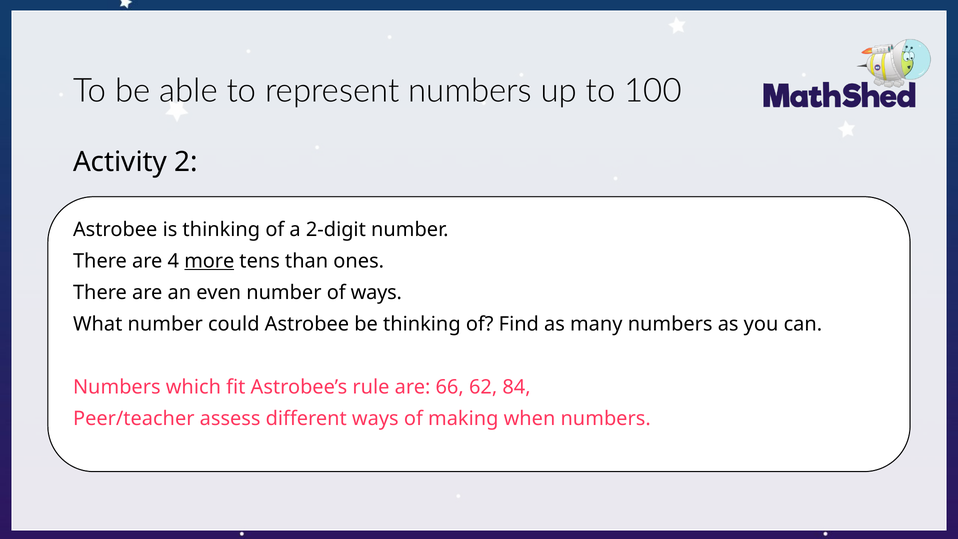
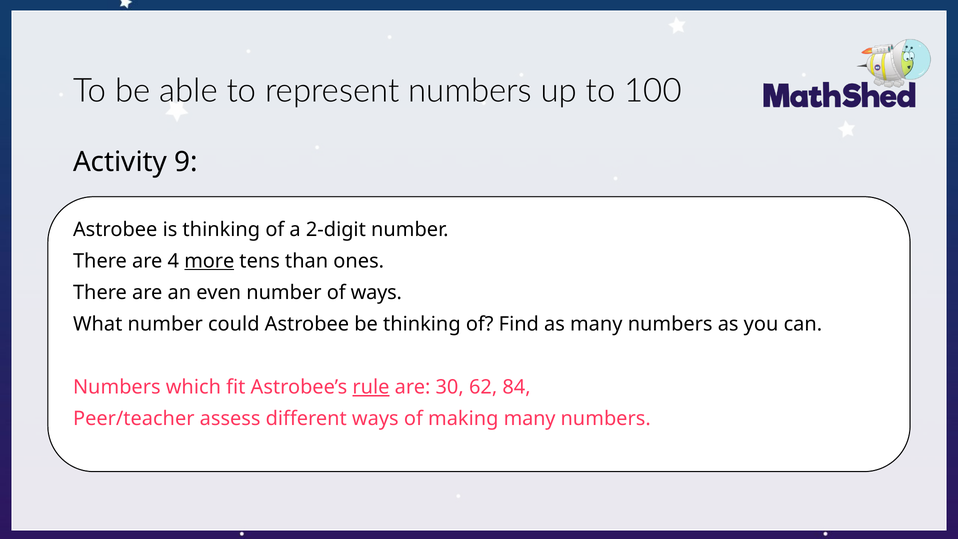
2: 2 -> 9
rule underline: none -> present
66: 66 -> 30
making when: when -> many
